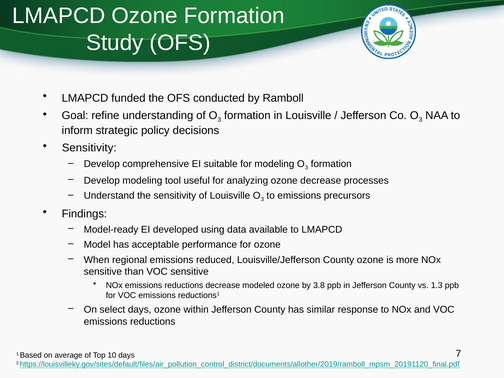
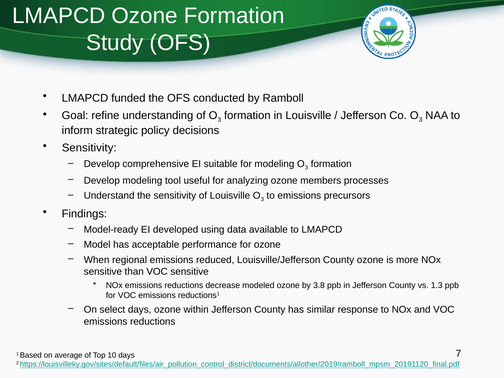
ozone decrease: decrease -> members
